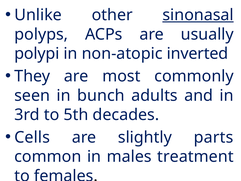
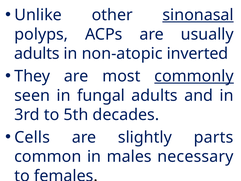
polypi at (37, 54): polypi -> adults
commonly underline: none -> present
bunch: bunch -> fungal
treatment: treatment -> necessary
